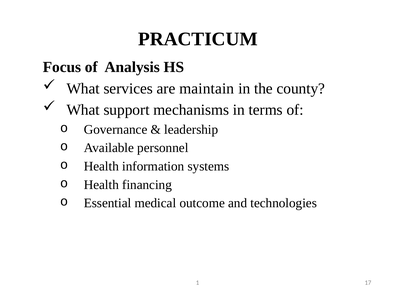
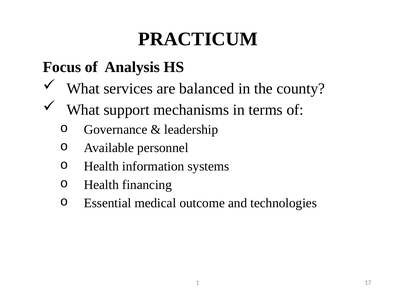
maintain: maintain -> balanced
